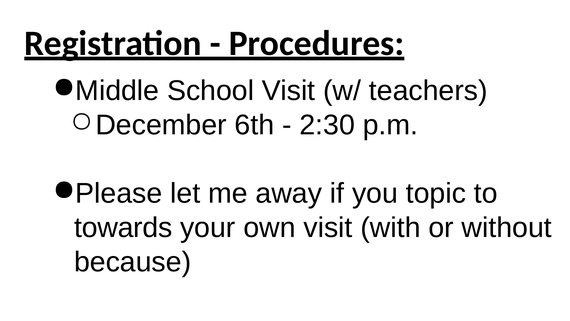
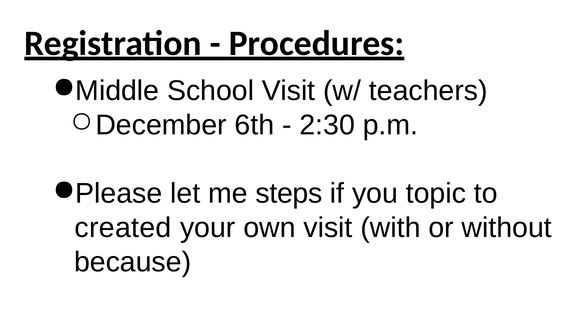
away: away -> steps
towards: towards -> created
